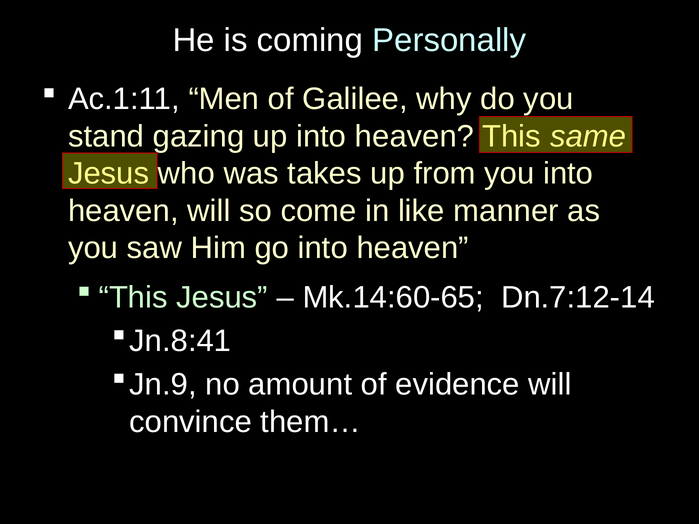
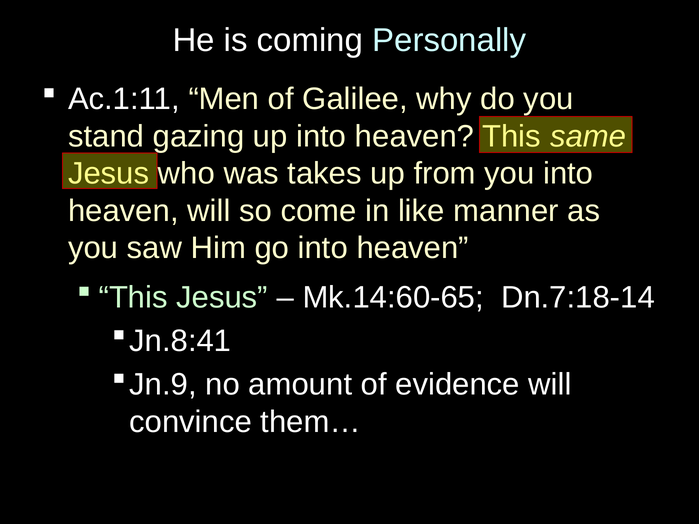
Dn.7:12-14: Dn.7:12-14 -> Dn.7:18-14
